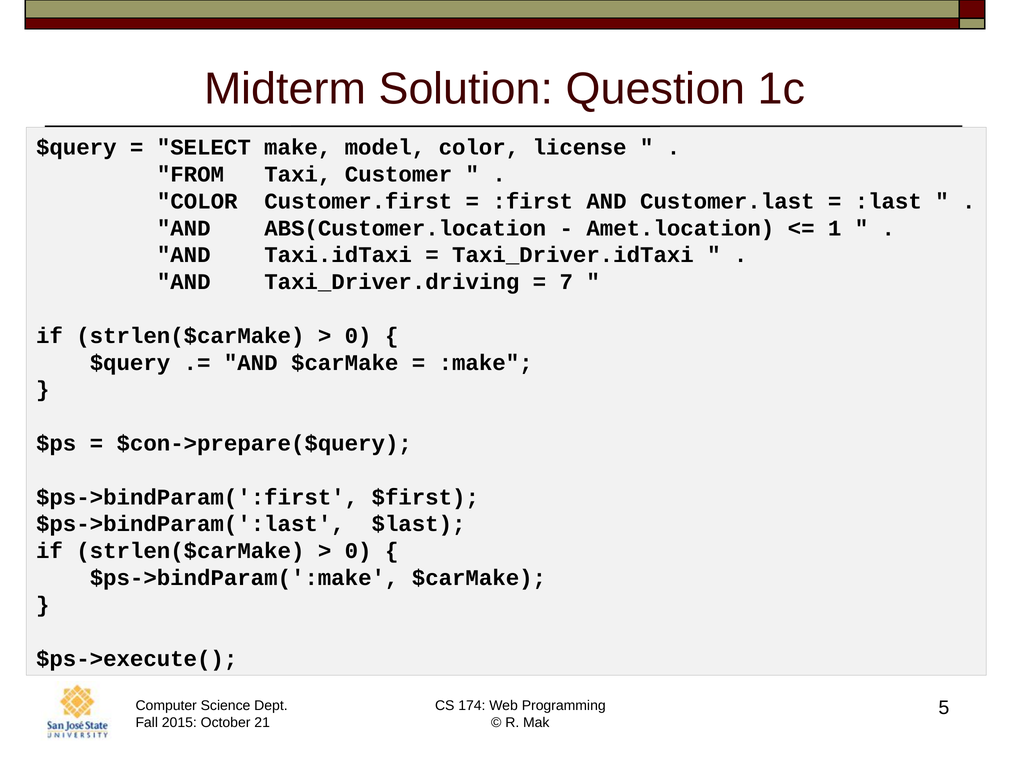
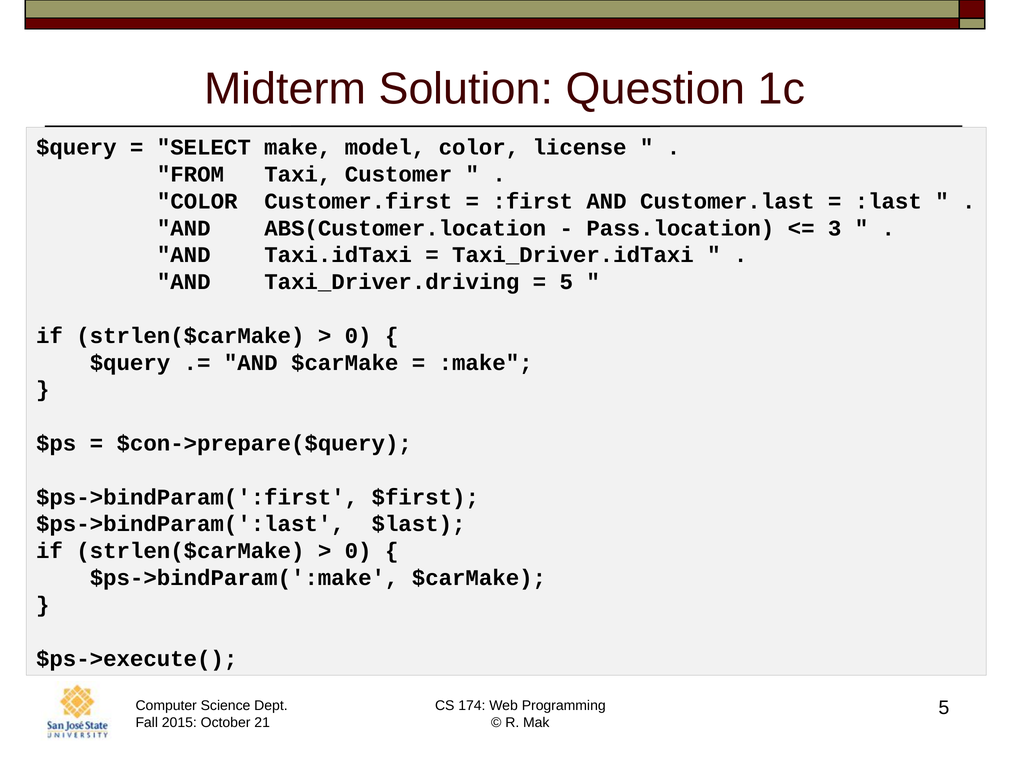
Amet.location: Amet.location -> Pass.location
1: 1 -> 3
7 at (566, 282): 7 -> 5
